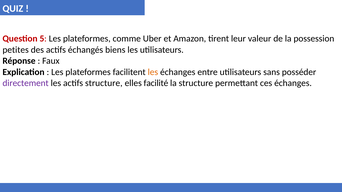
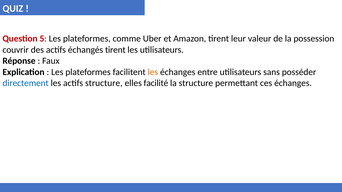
petites: petites -> couvrir
échangés biens: biens -> tirent
directement colour: purple -> blue
